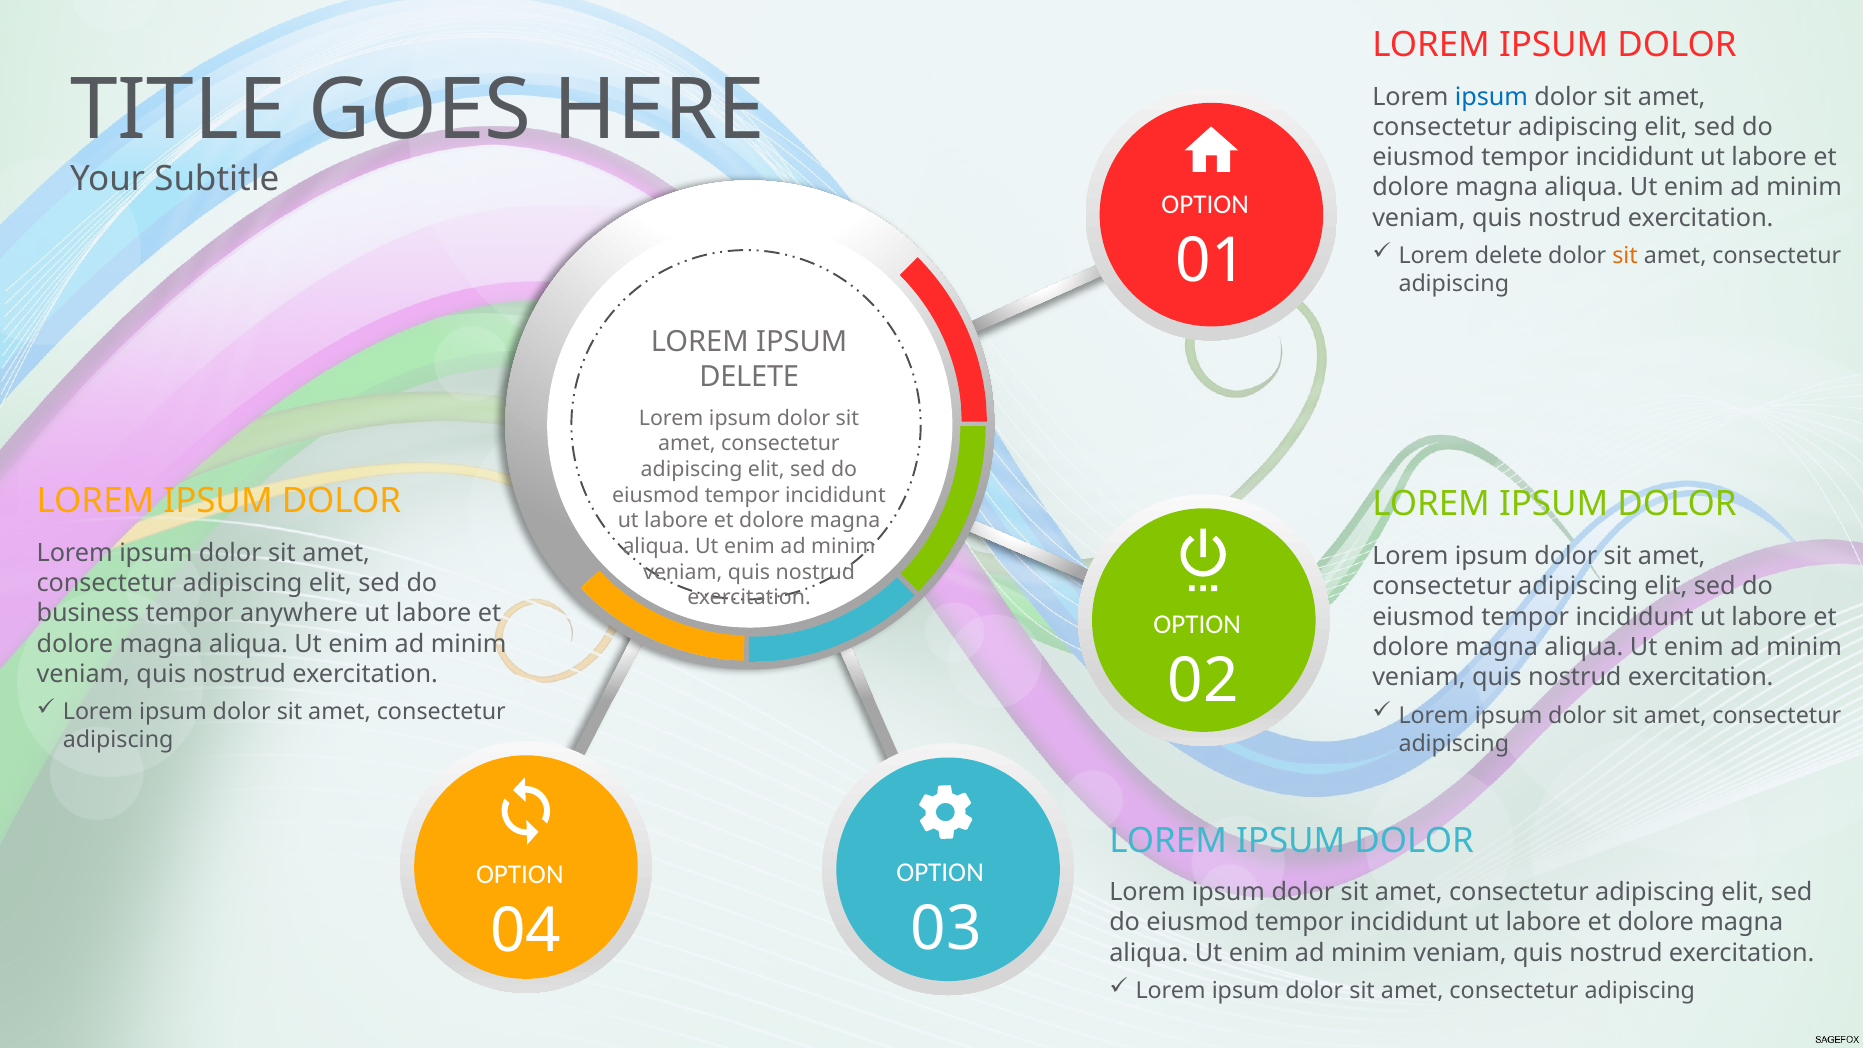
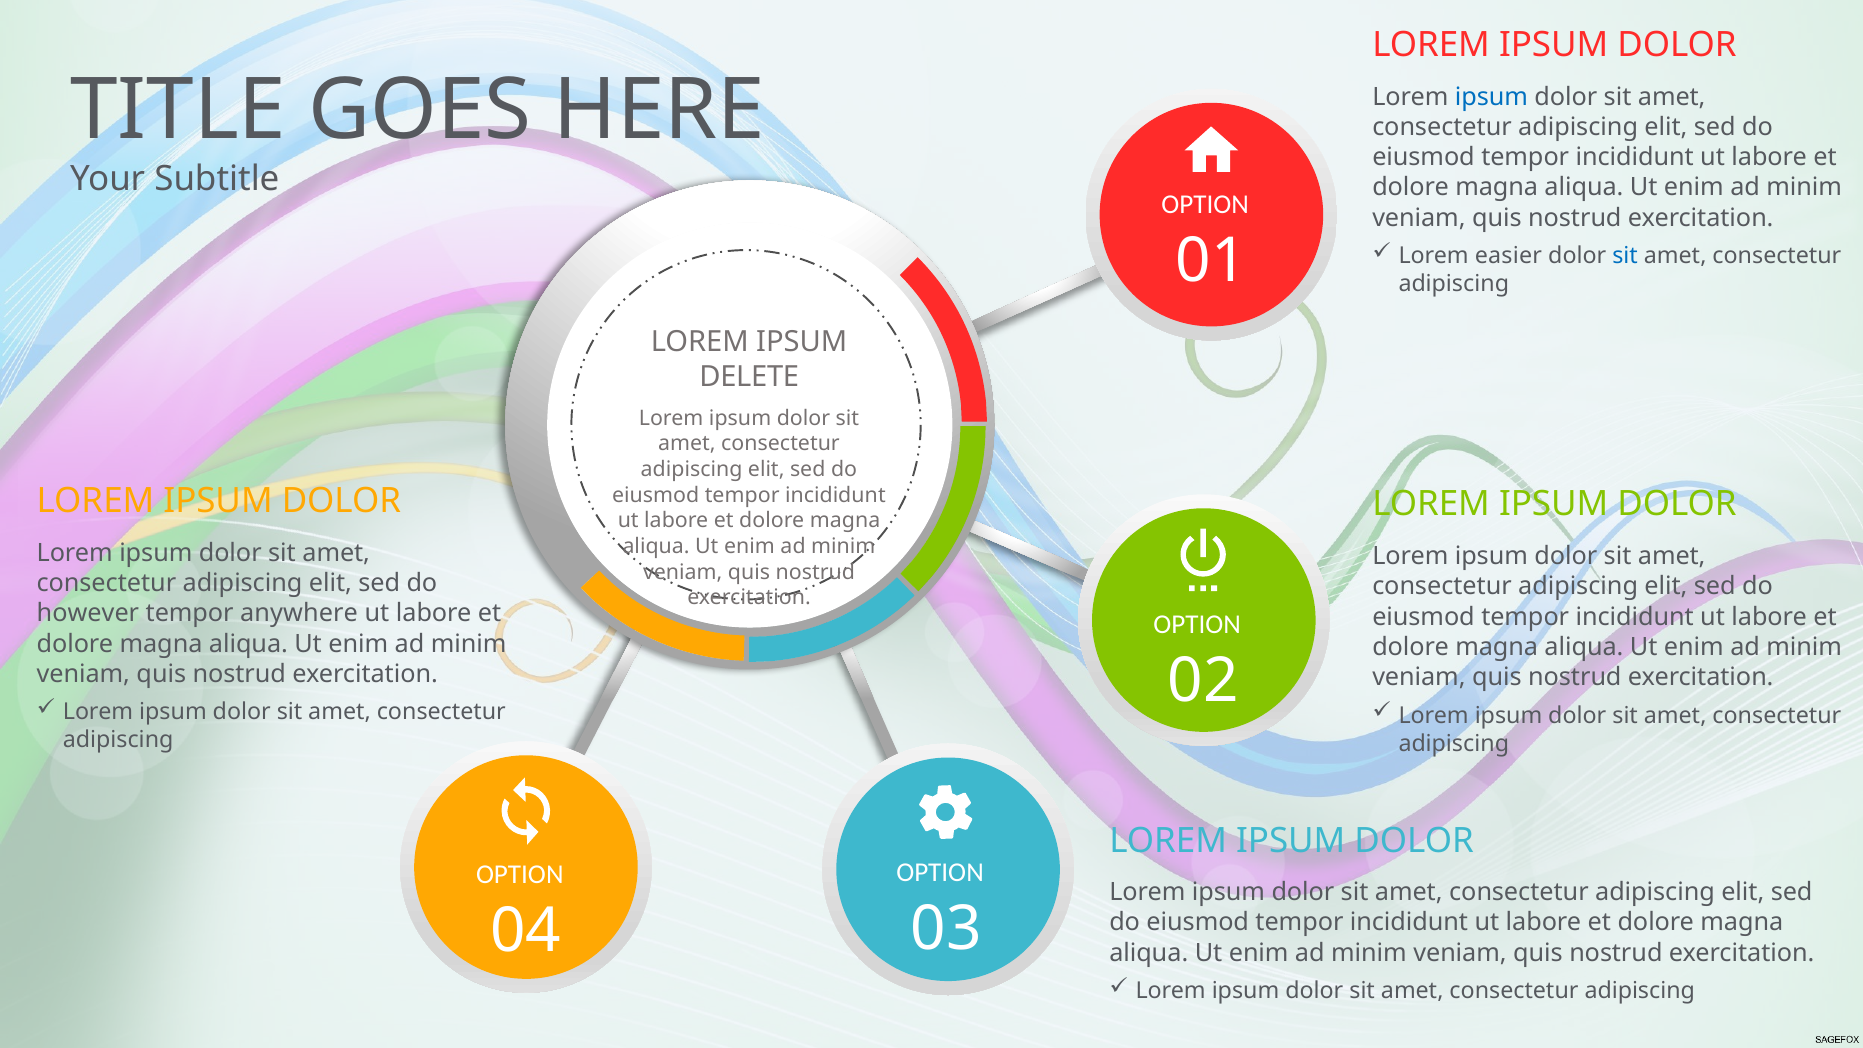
Lorem delete: delete -> easier
sit at (1625, 256) colour: orange -> blue
business: business -> however
